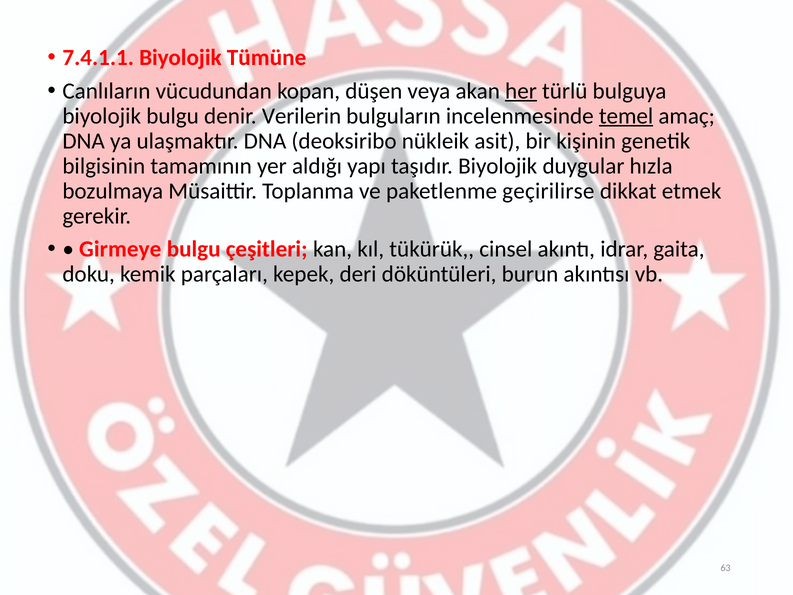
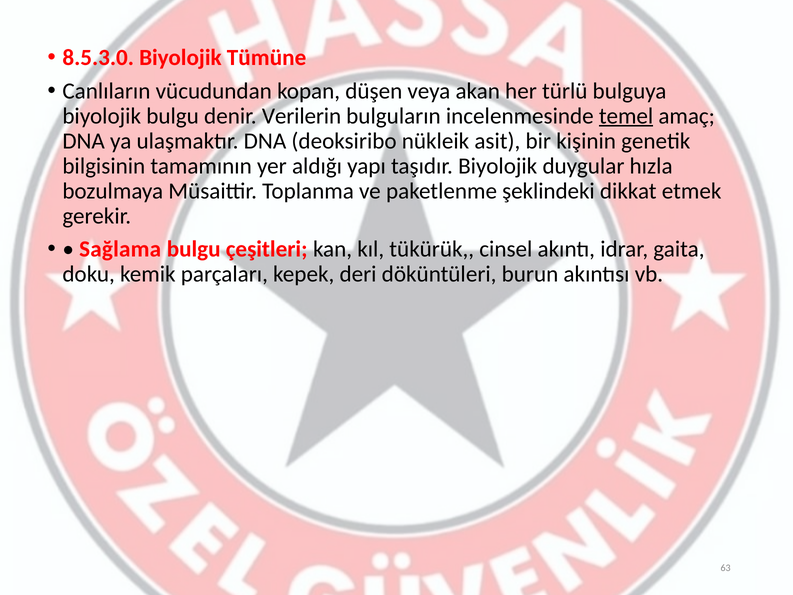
7.4.1.1: 7.4.1.1 -> 8.5.3.0
her underline: present -> none
geçirilirse: geçirilirse -> şeklindeki
Girmeye: Girmeye -> Sağlama
